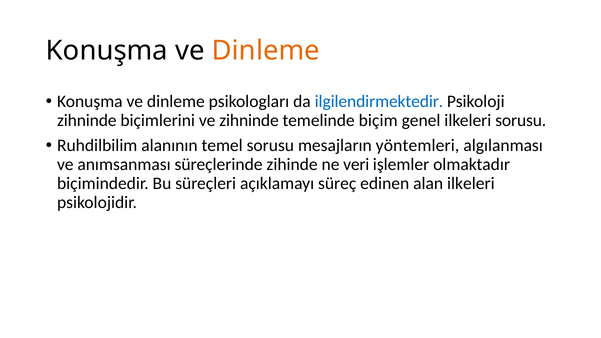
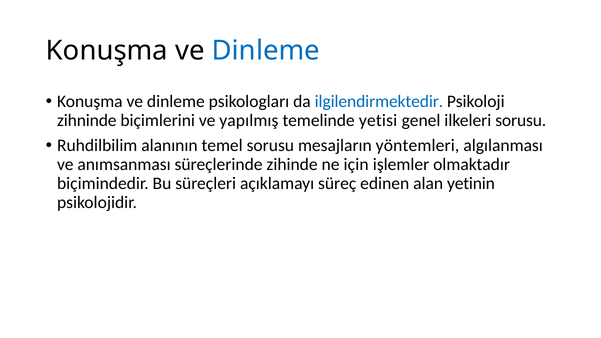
Dinleme at (266, 50) colour: orange -> blue
ve zihninde: zihninde -> yapılmış
biçim: biçim -> yetisi
veri: veri -> için
alan ilkeleri: ilkeleri -> yetinin
